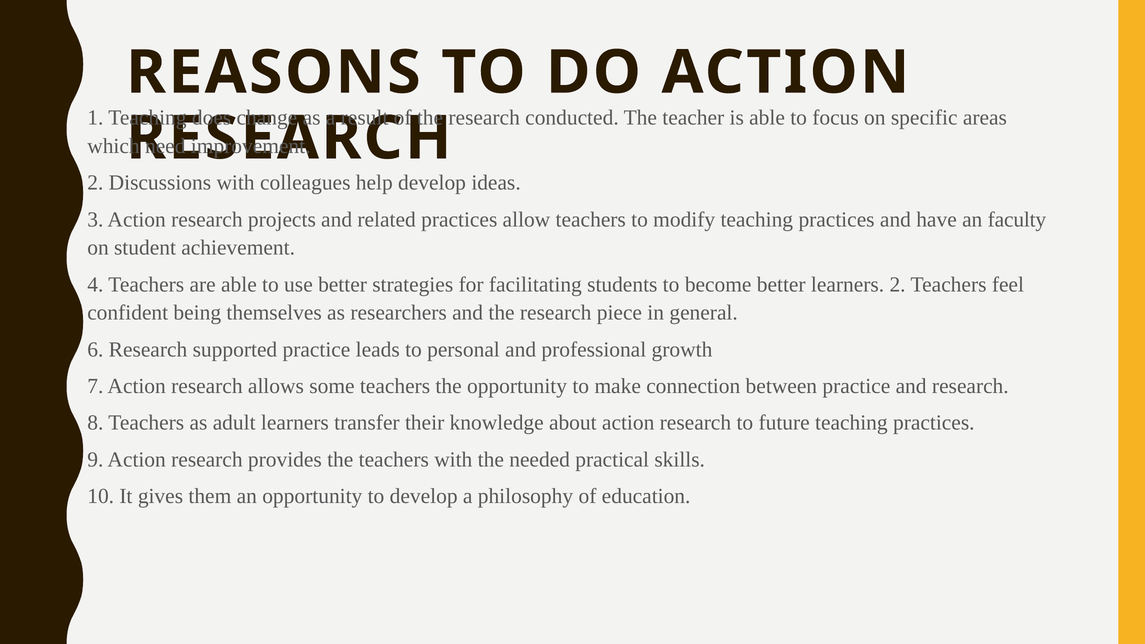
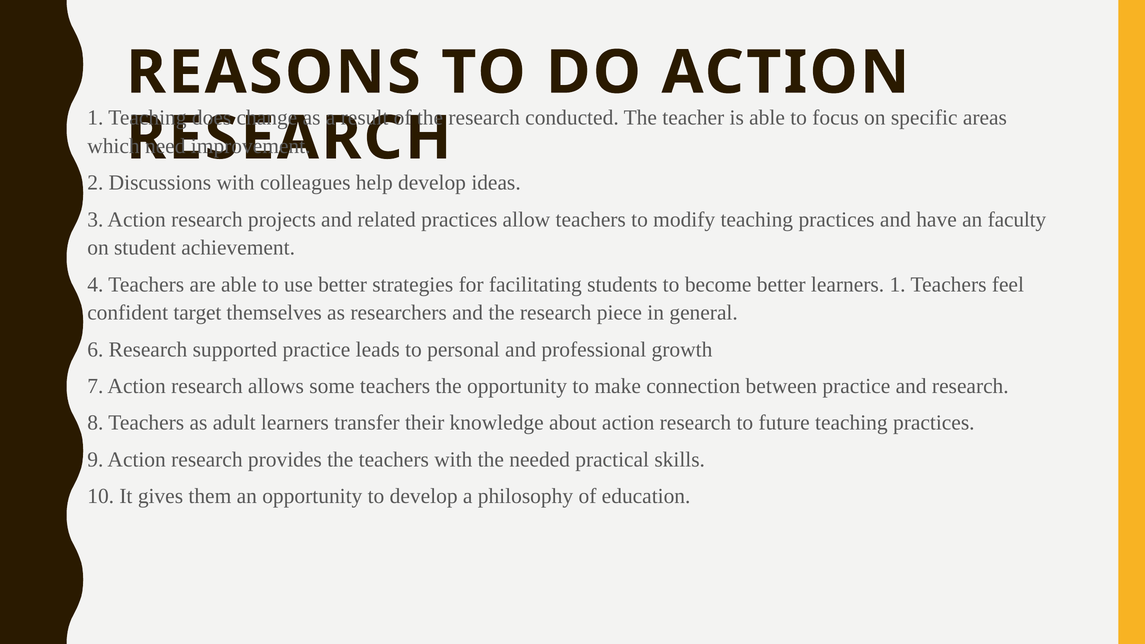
learners 2: 2 -> 1
being: being -> target
